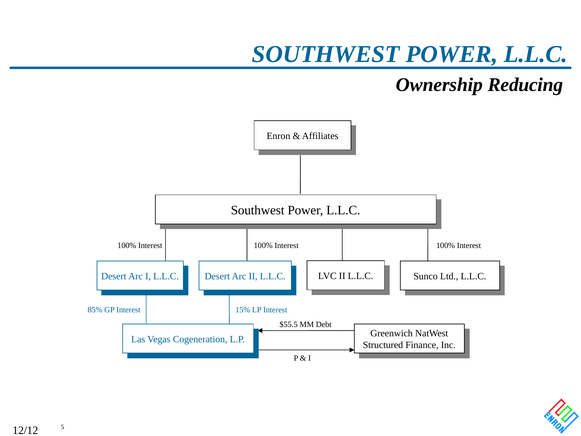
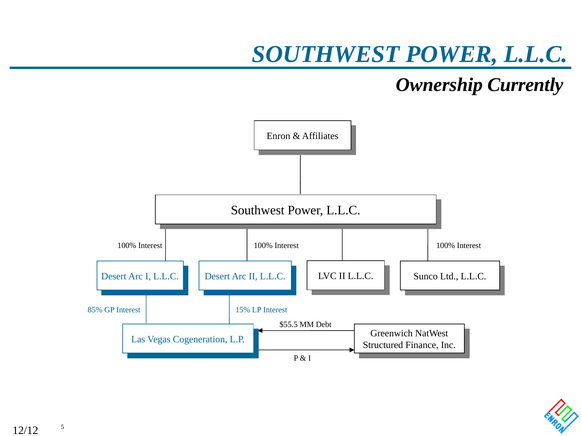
Reducing: Reducing -> Currently
